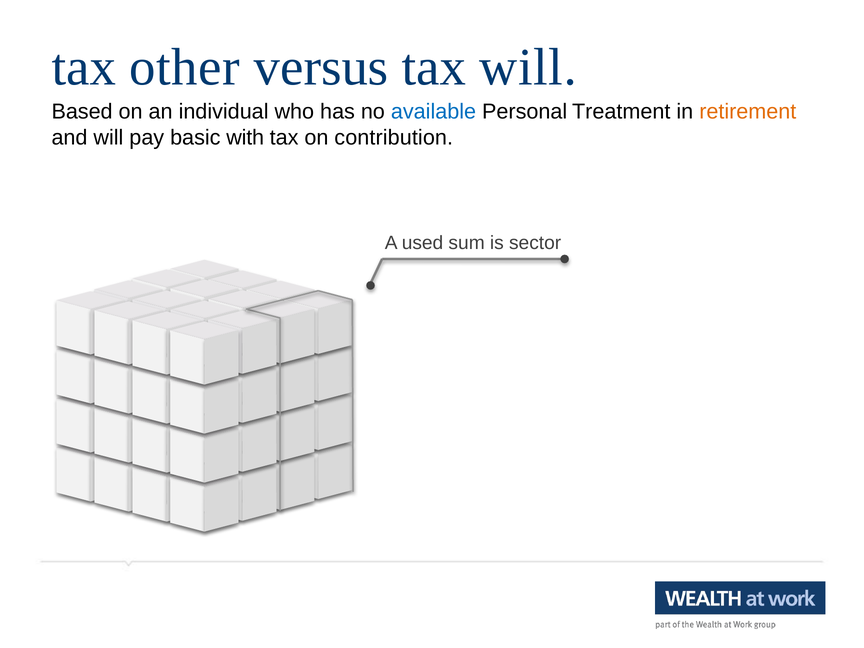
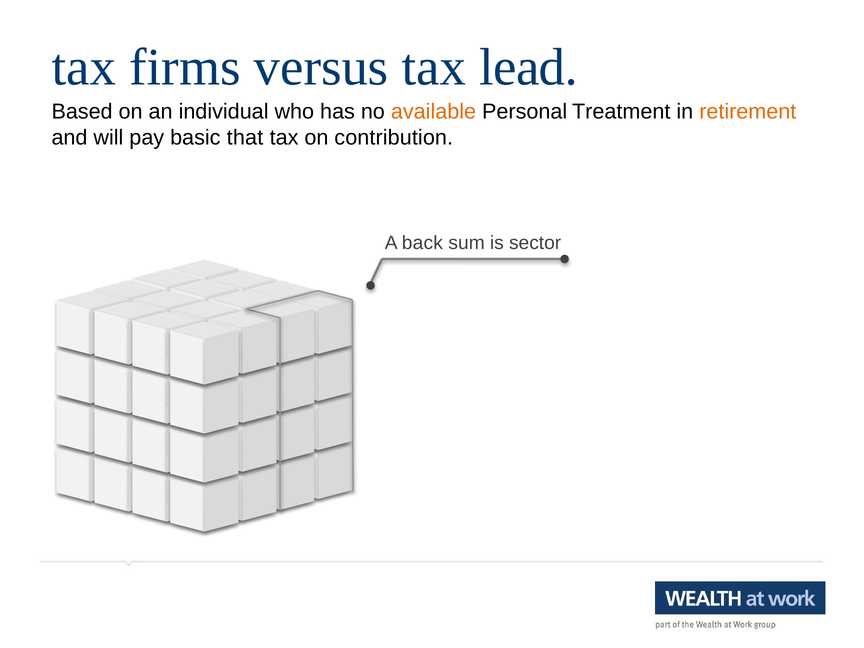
other: other -> firms
tax will: will -> lead
available colour: blue -> orange
with: with -> that
used: used -> back
